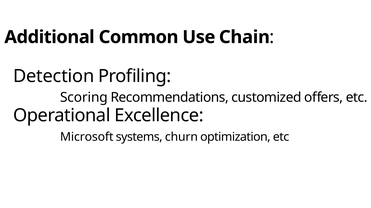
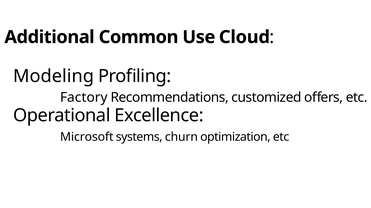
Chain: Chain -> Cloud
Detection: Detection -> Modeling
Scoring: Scoring -> Factory
